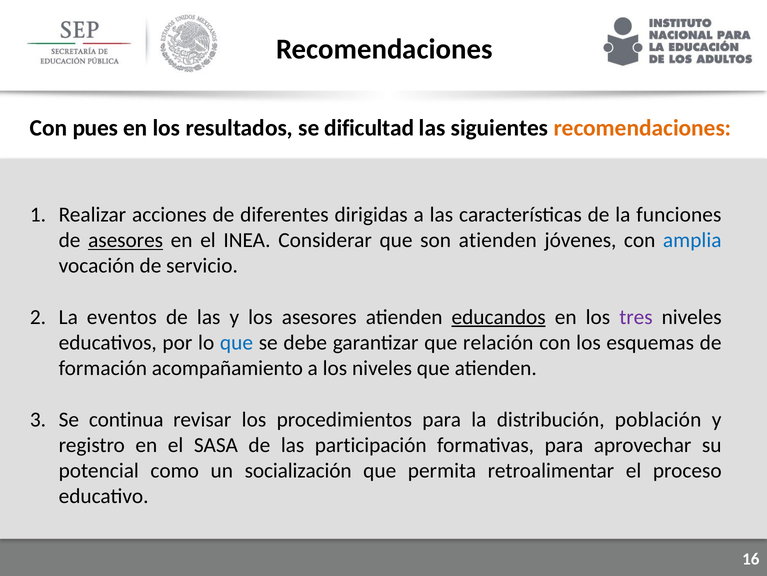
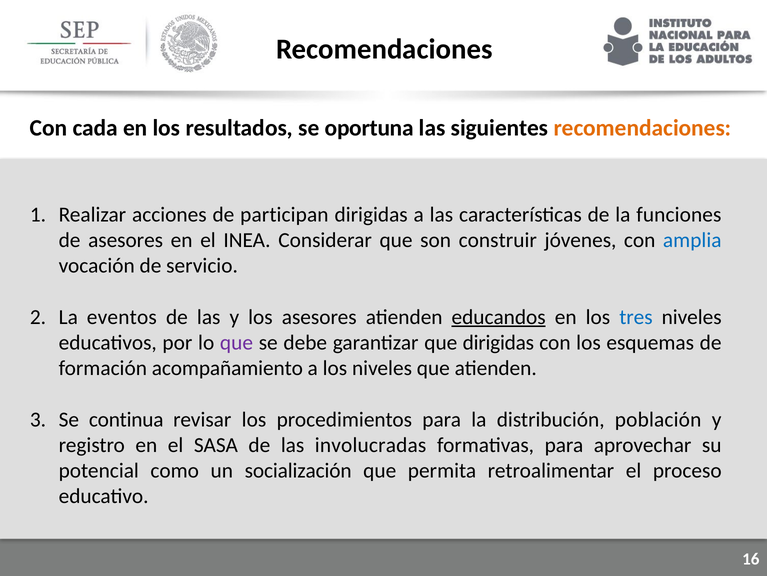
pues: pues -> cada
dificultad: dificultad -> oportuna
diferentes: diferentes -> participan
asesores at (126, 240) underline: present -> none
son atienden: atienden -> construir
tres colour: purple -> blue
que at (236, 342) colour: blue -> purple
que relación: relación -> dirigidas
participación: participación -> involucradas
